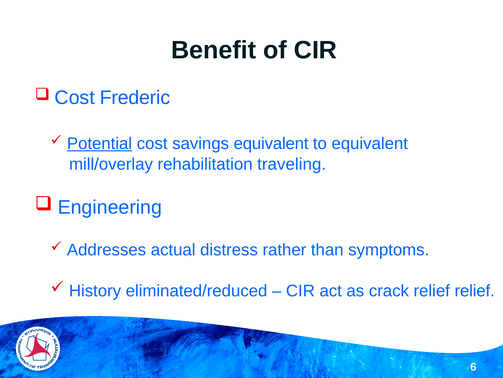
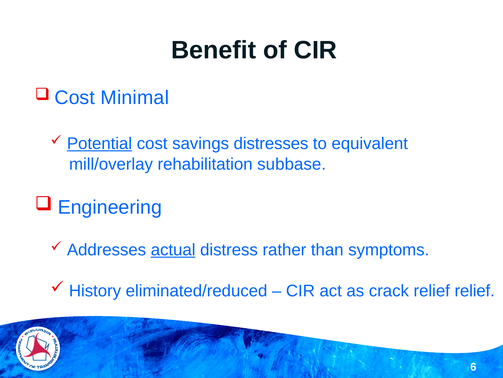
Frederic: Frederic -> Minimal
savings equivalent: equivalent -> distresses
traveling: traveling -> subbase
actual underline: none -> present
